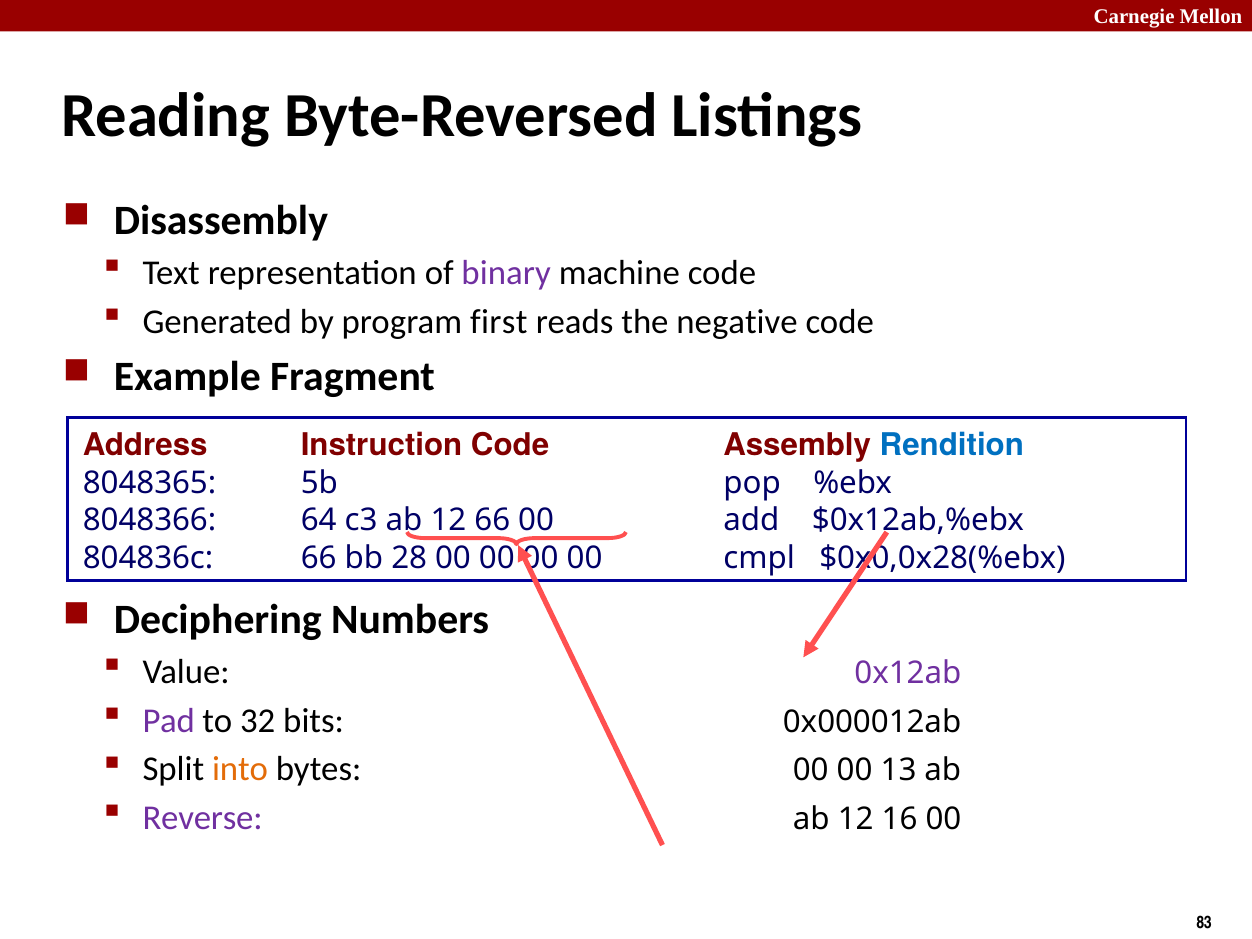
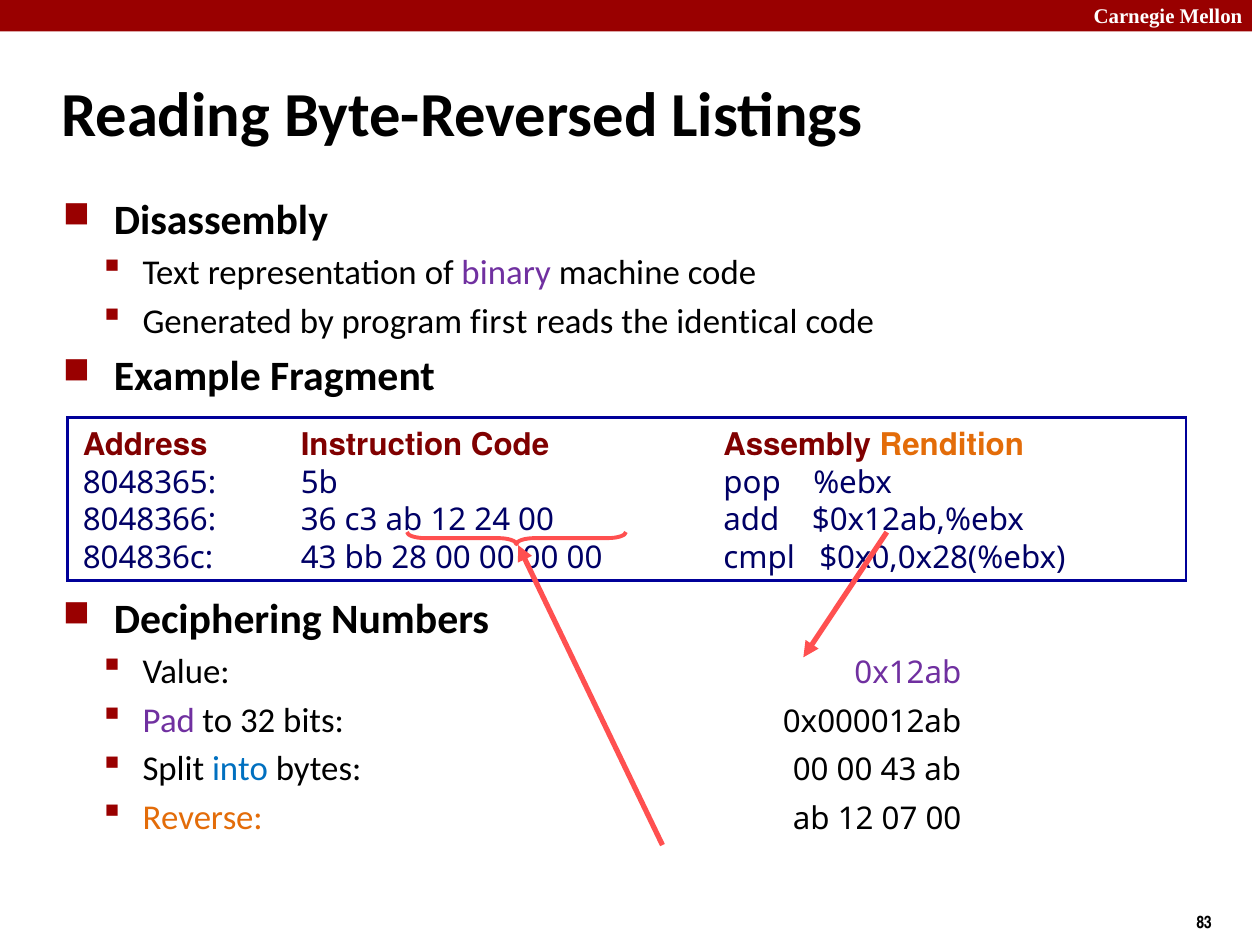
negative: negative -> identical
Rendition colour: blue -> orange
64: 64 -> 36
12 66: 66 -> 24
804836c 66: 66 -> 43
into colour: orange -> blue
00 13: 13 -> 43
Reverse colour: purple -> orange
16: 16 -> 07
